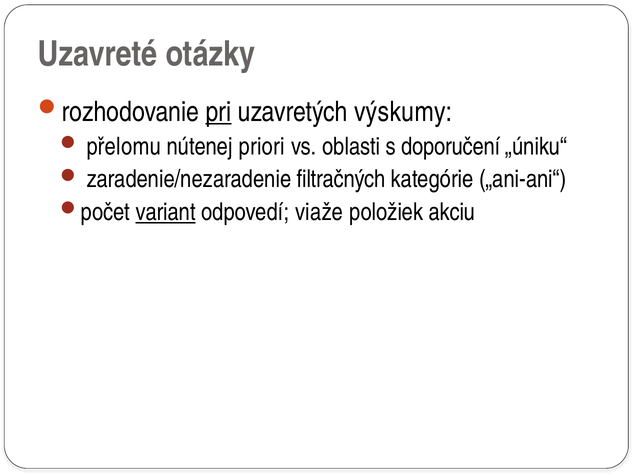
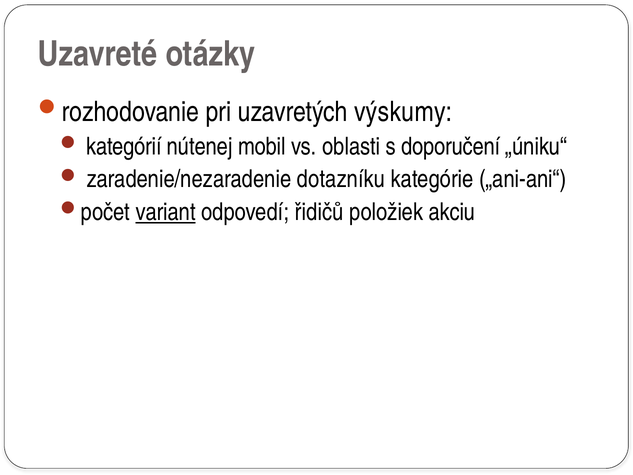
pri underline: present -> none
přelomu: přelomu -> kategórií
priori: priori -> mobil
filtračných: filtračných -> dotazníku
viaže: viaže -> řidičů
